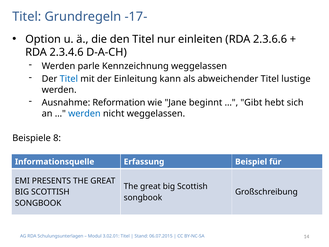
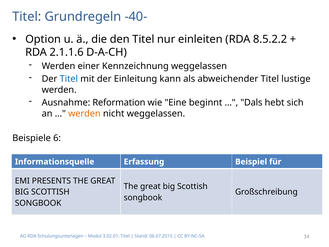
-17-: -17- -> -40-
2.3.6.6: 2.3.6.6 -> 8.5.2.2
2.3.4.6: 2.3.4.6 -> 2.1.1.6
parle: parle -> einer
Jane: Jane -> Eine
Gibt: Gibt -> Dals
werden at (84, 114) colour: blue -> orange
8: 8 -> 6
